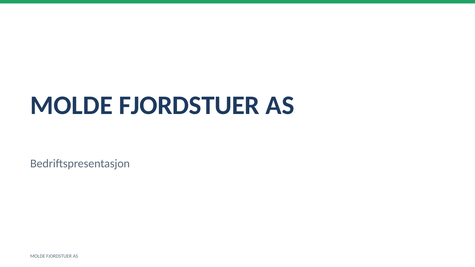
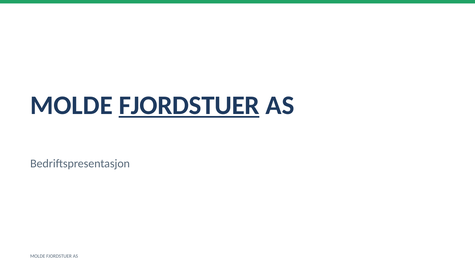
FJORDSTUER at (189, 105) underline: none -> present
